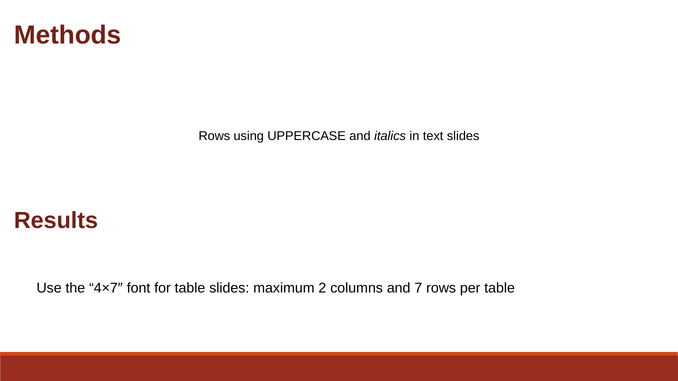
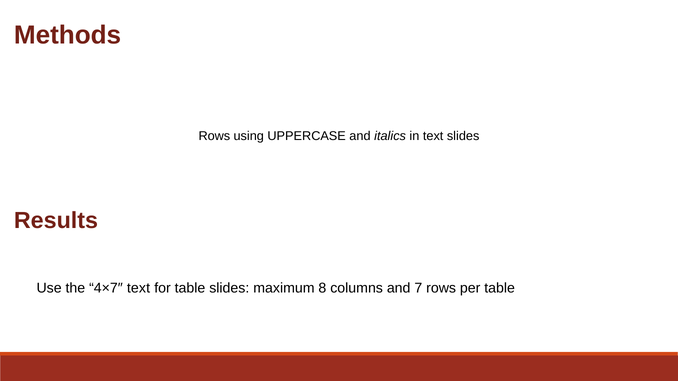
4×7″ font: font -> text
2: 2 -> 8
